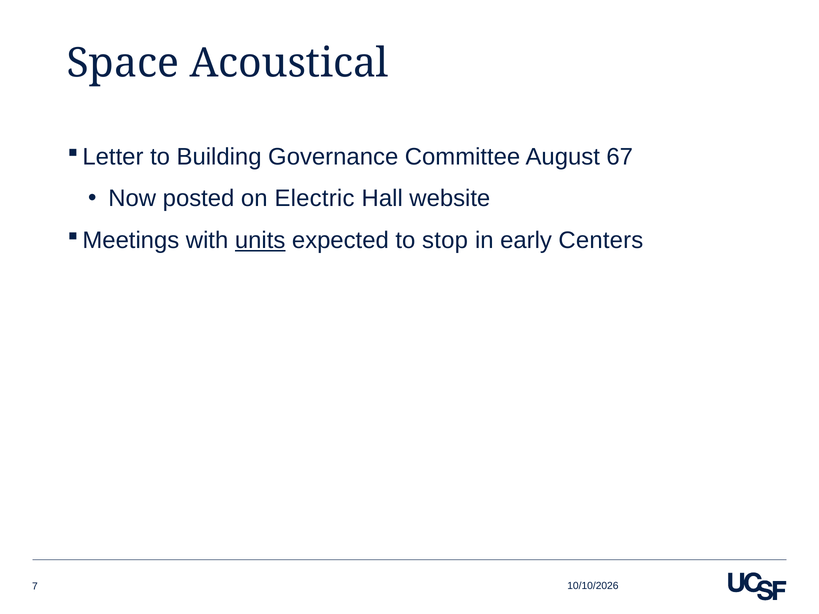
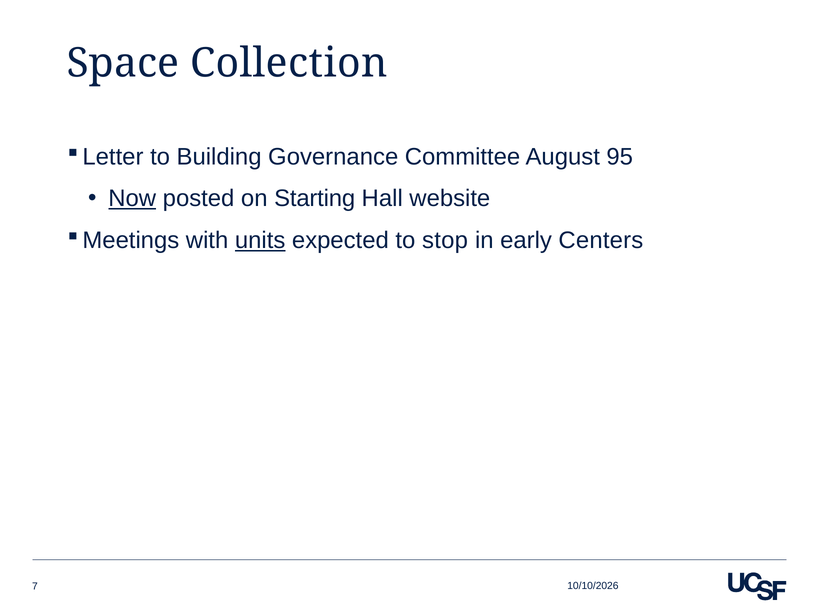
Acoustical: Acoustical -> Collection
67: 67 -> 95
Now underline: none -> present
Electric: Electric -> Starting
